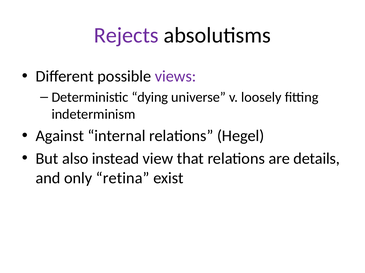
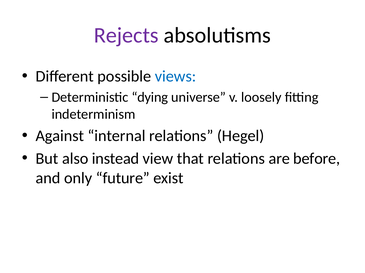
views colour: purple -> blue
details: details -> before
retina: retina -> future
